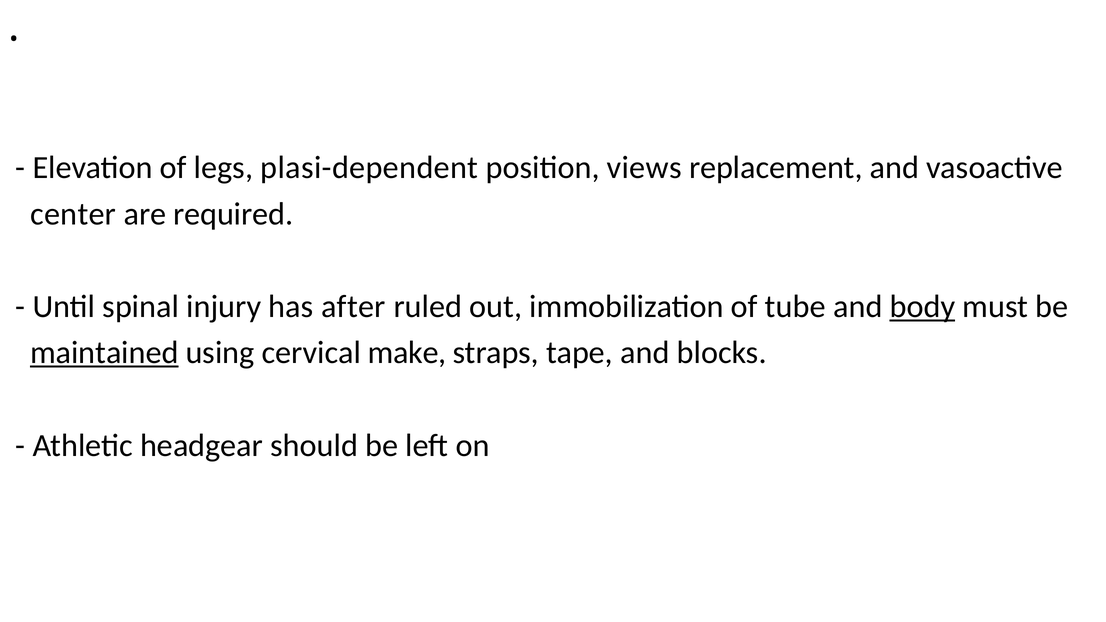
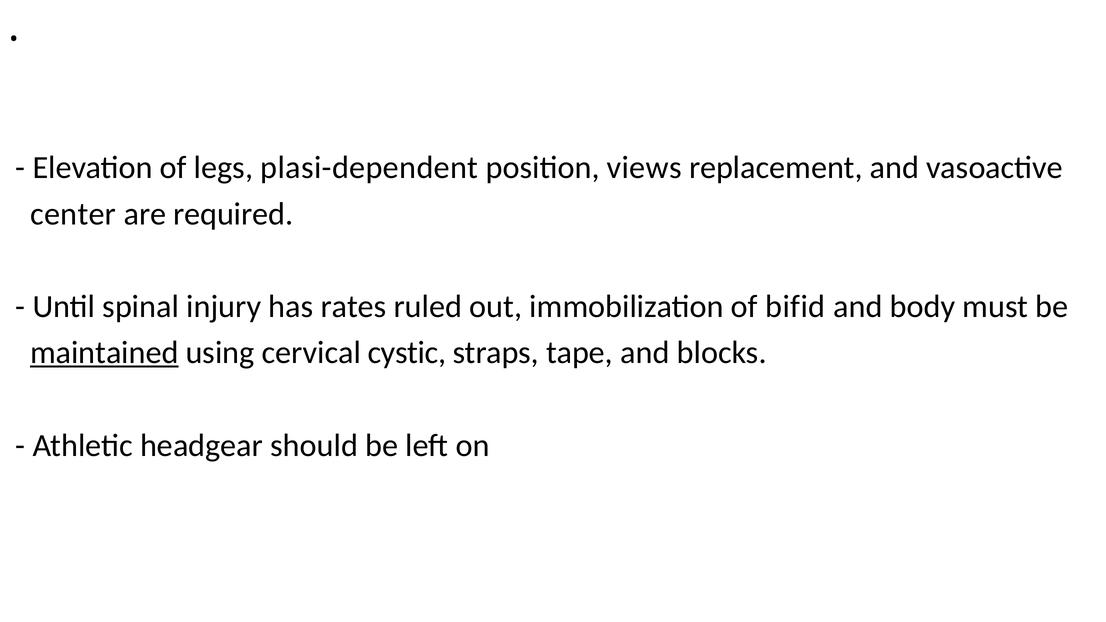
after: after -> rates
tube: tube -> bifid
body underline: present -> none
make: make -> cystic
